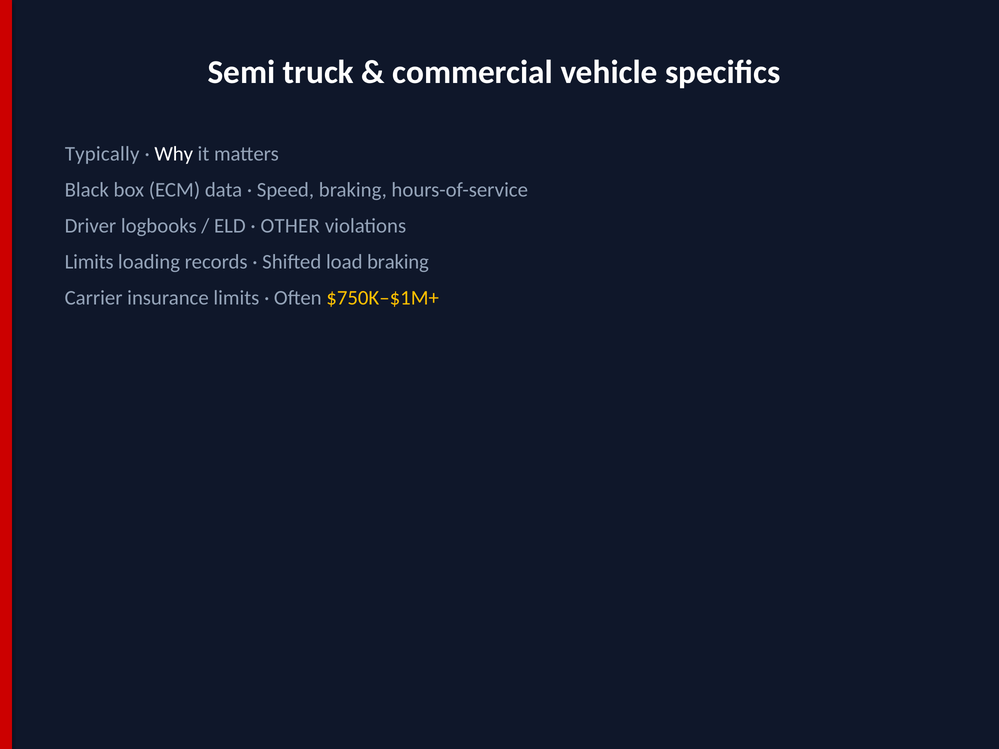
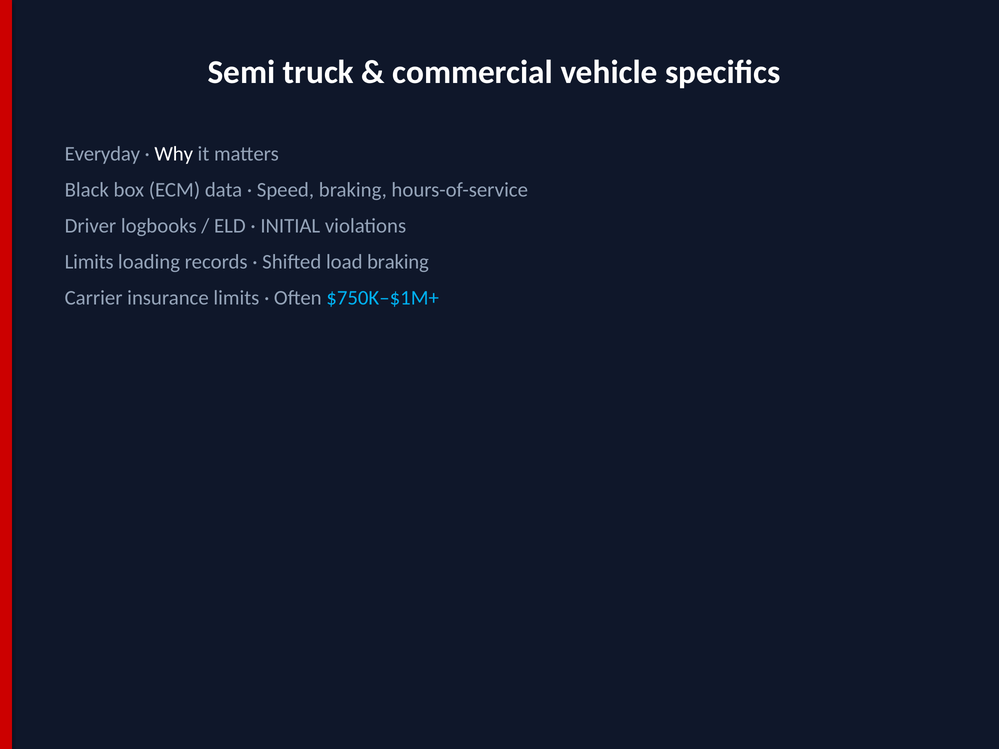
Typically: Typically -> Everyday
OTHER: OTHER -> INITIAL
$750K–$1M+ colour: yellow -> light blue
